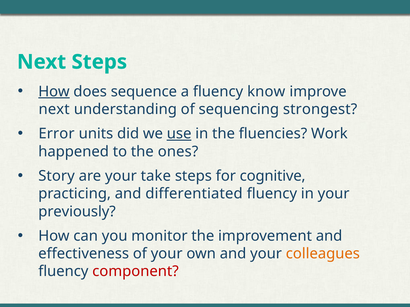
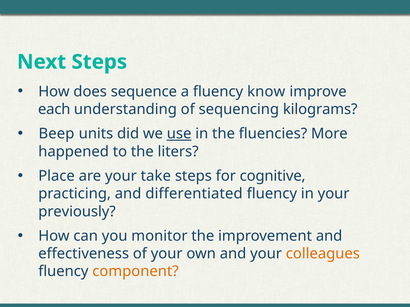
How at (54, 92) underline: present -> none
next at (54, 109): next -> each
strongest: strongest -> kilograms
Error: Error -> Beep
Work: Work -> More
ones: ones -> liters
Story: Story -> Place
component colour: red -> orange
